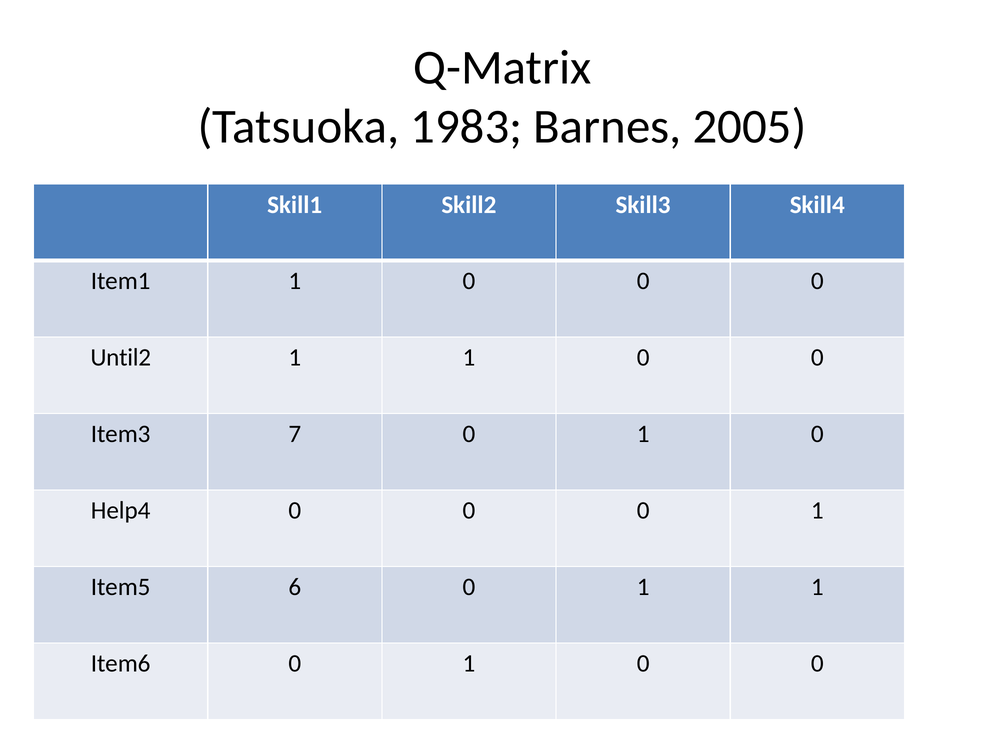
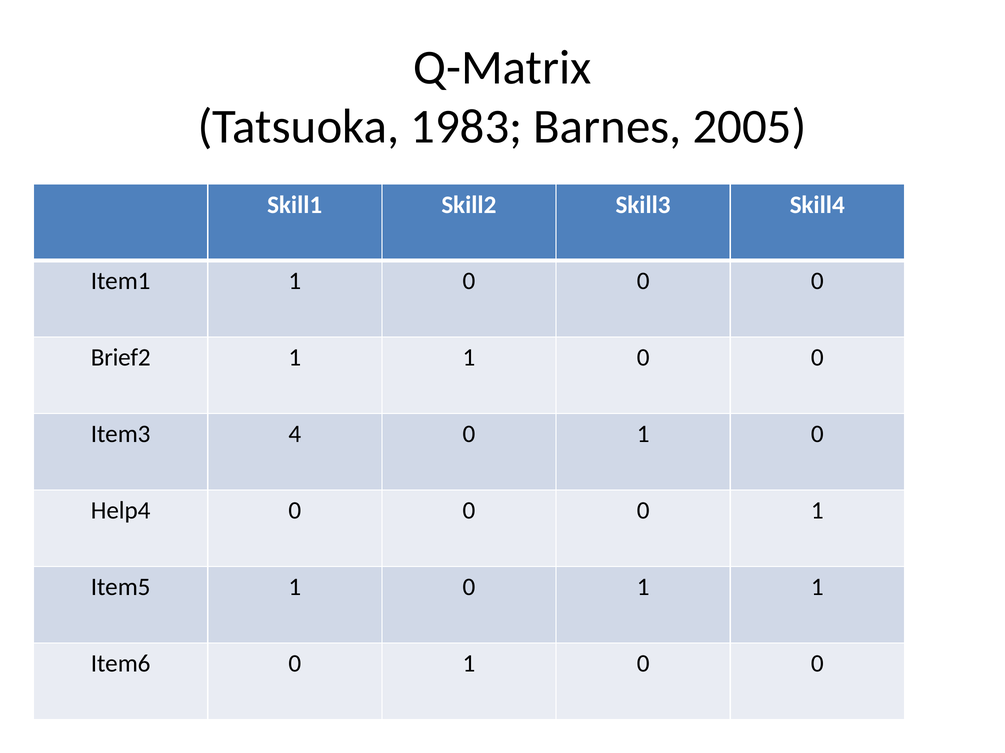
Until2: Until2 -> Brief2
7: 7 -> 4
Item5 6: 6 -> 1
